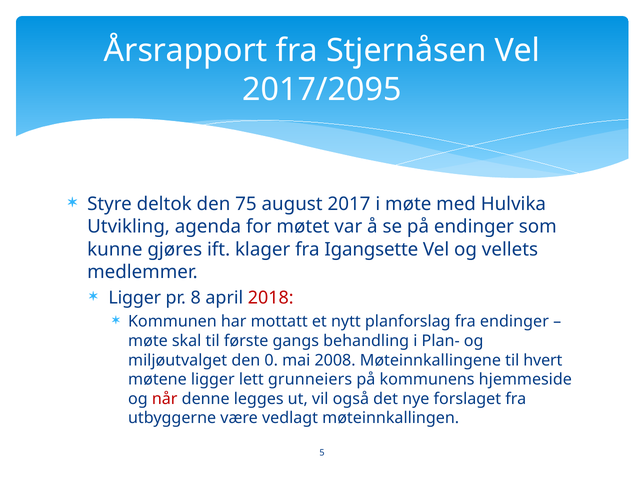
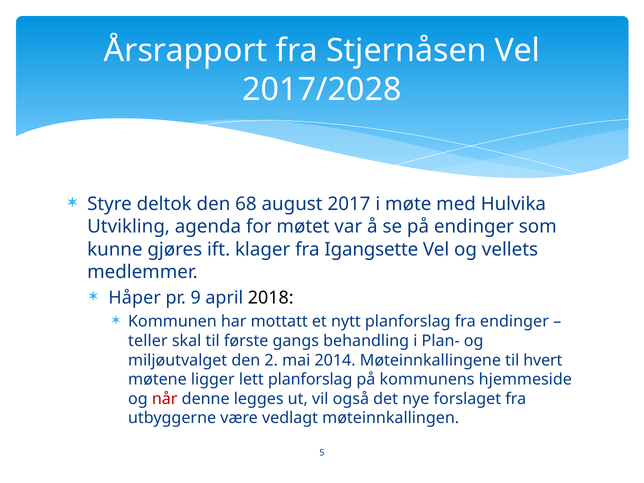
2017/2095: 2017/2095 -> 2017/2028
75: 75 -> 68
Ligger at (135, 298): Ligger -> Håper
8: 8 -> 9
2018 colour: red -> black
møte at (148, 341): møte -> teller
0: 0 -> 2
2008: 2008 -> 2014
lett grunneiers: grunneiers -> planforslag
